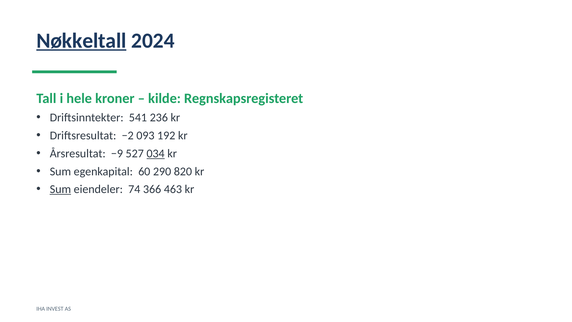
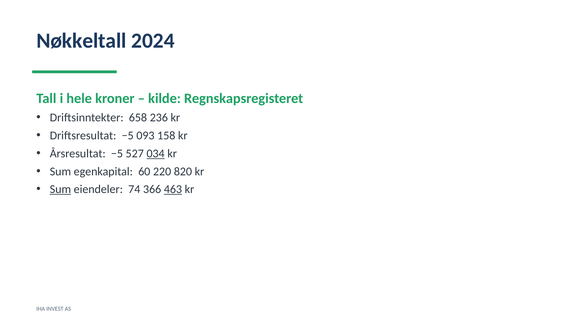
Nøkkeltall underline: present -> none
541: 541 -> 658
Driftsresultat −2: −2 -> −5
192: 192 -> 158
Årsresultat −9: −9 -> −5
290: 290 -> 220
463 underline: none -> present
